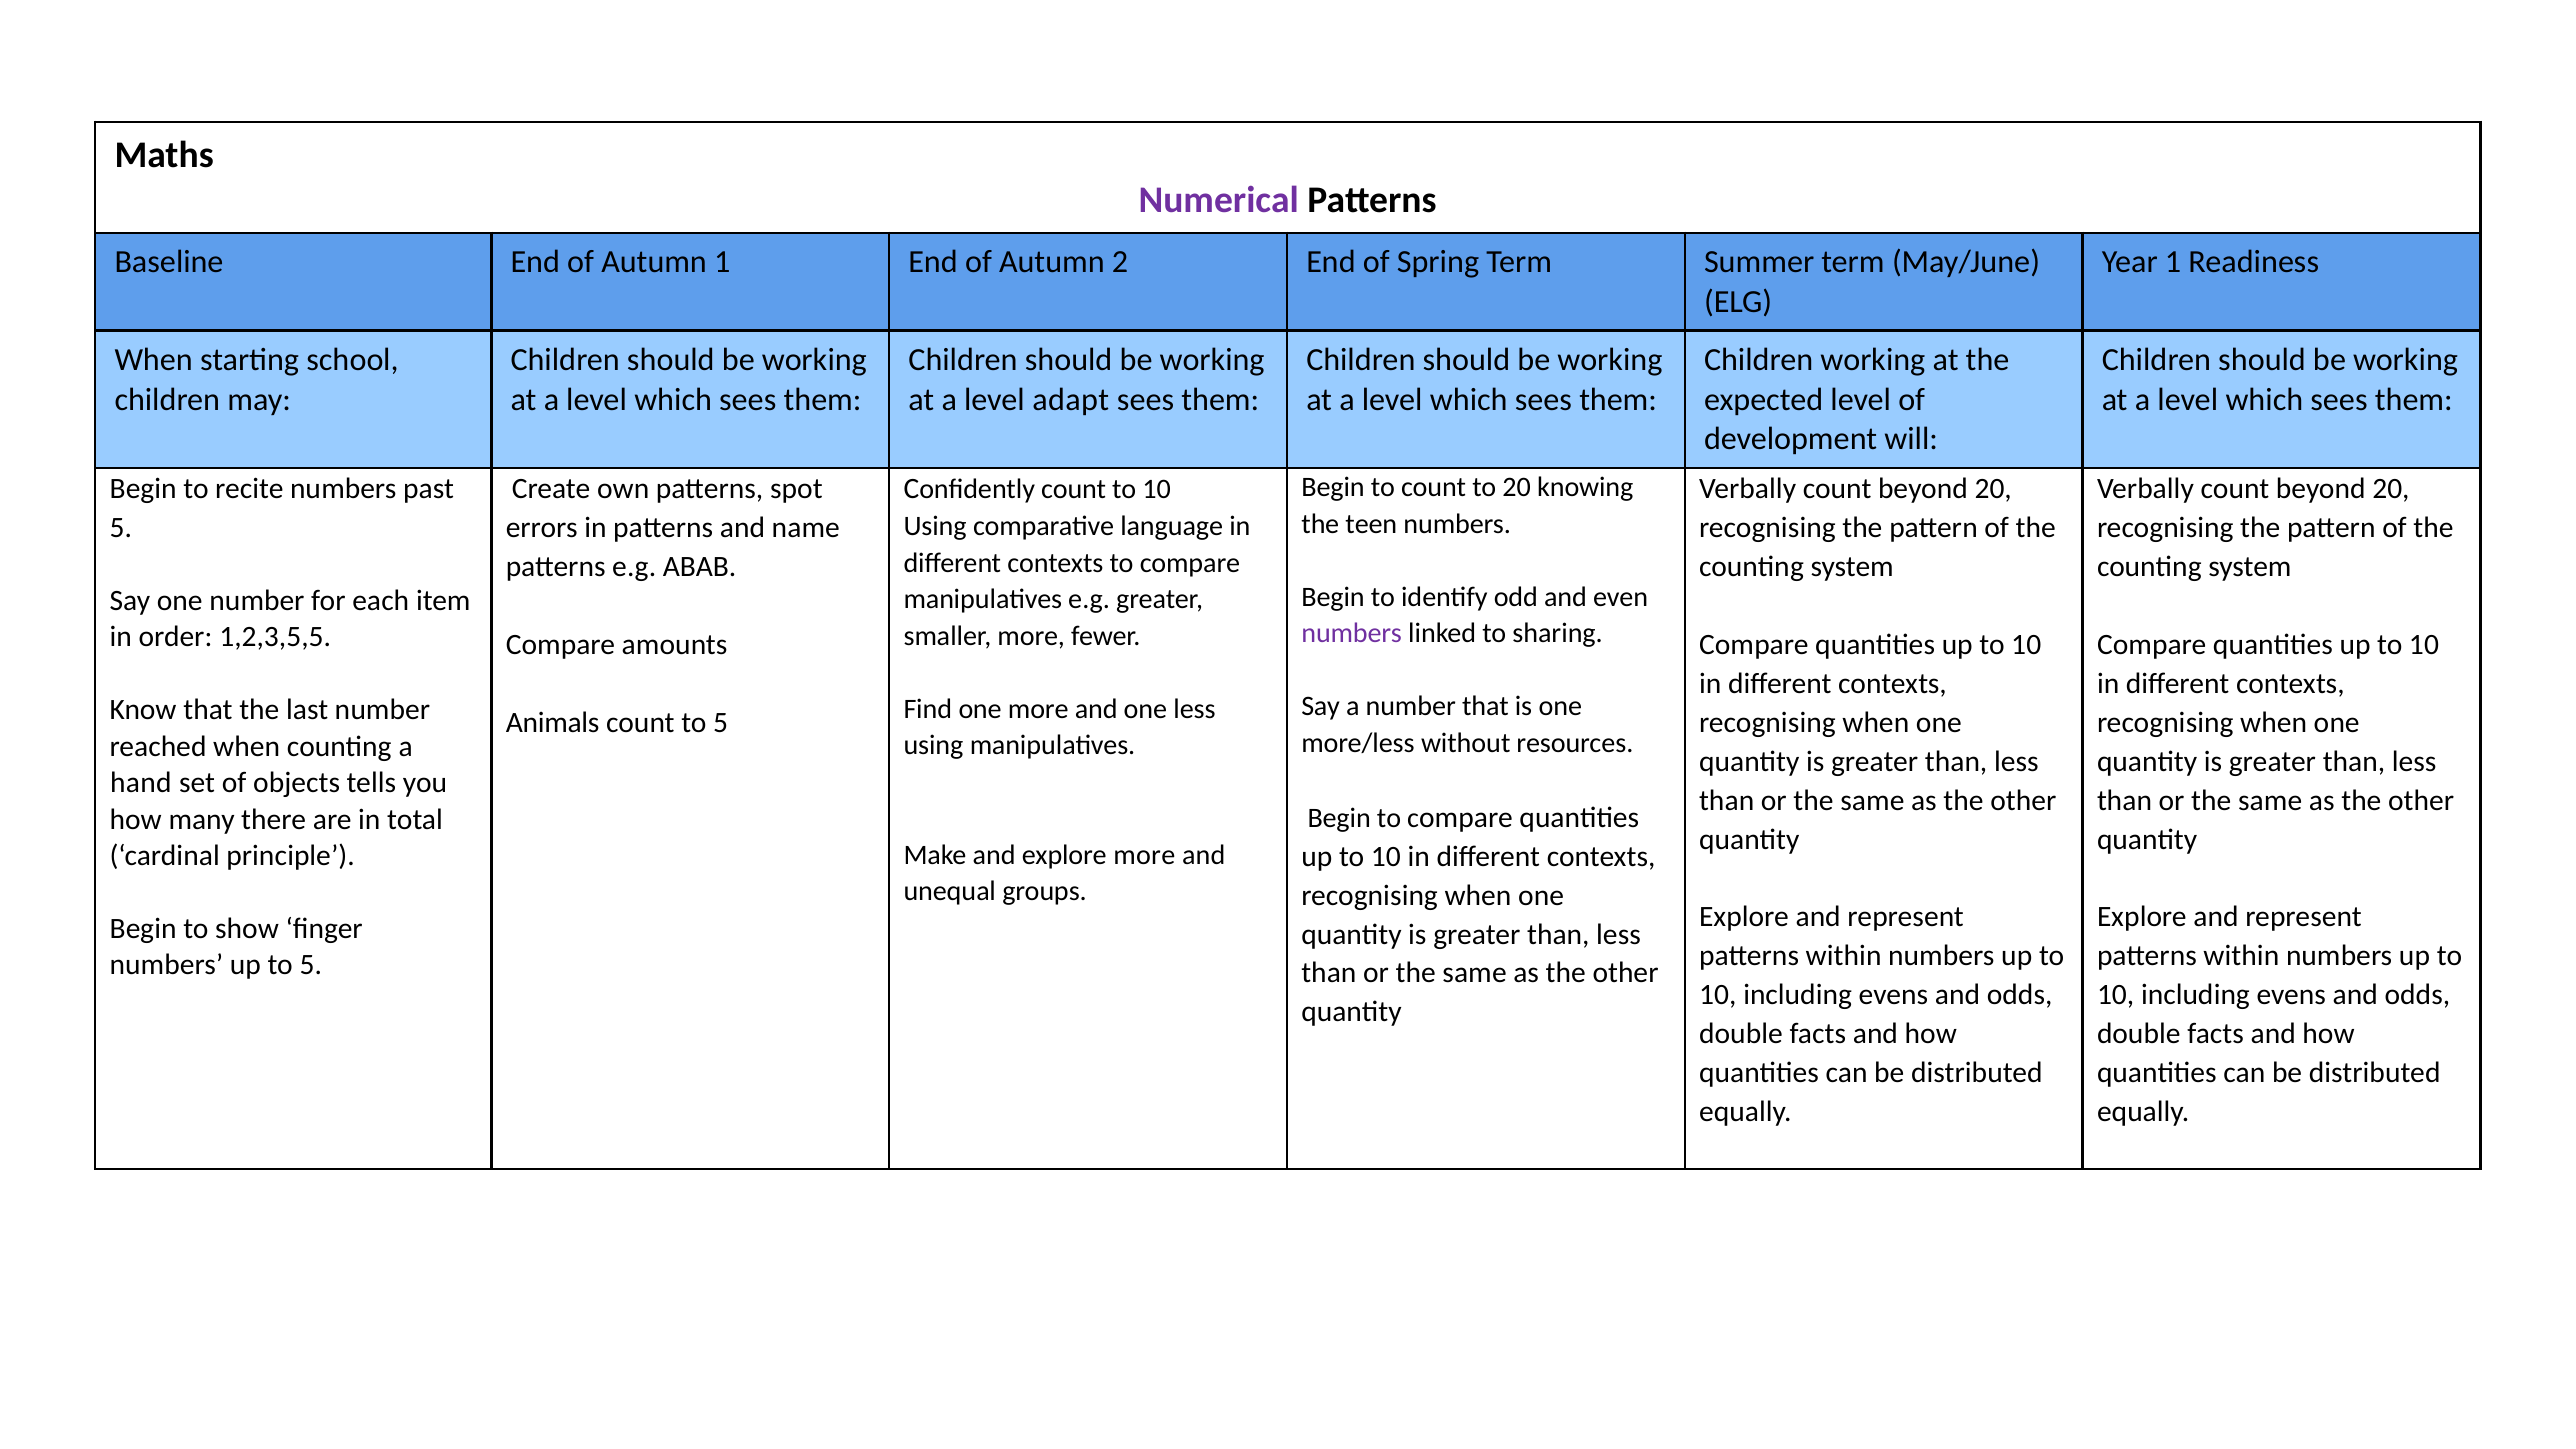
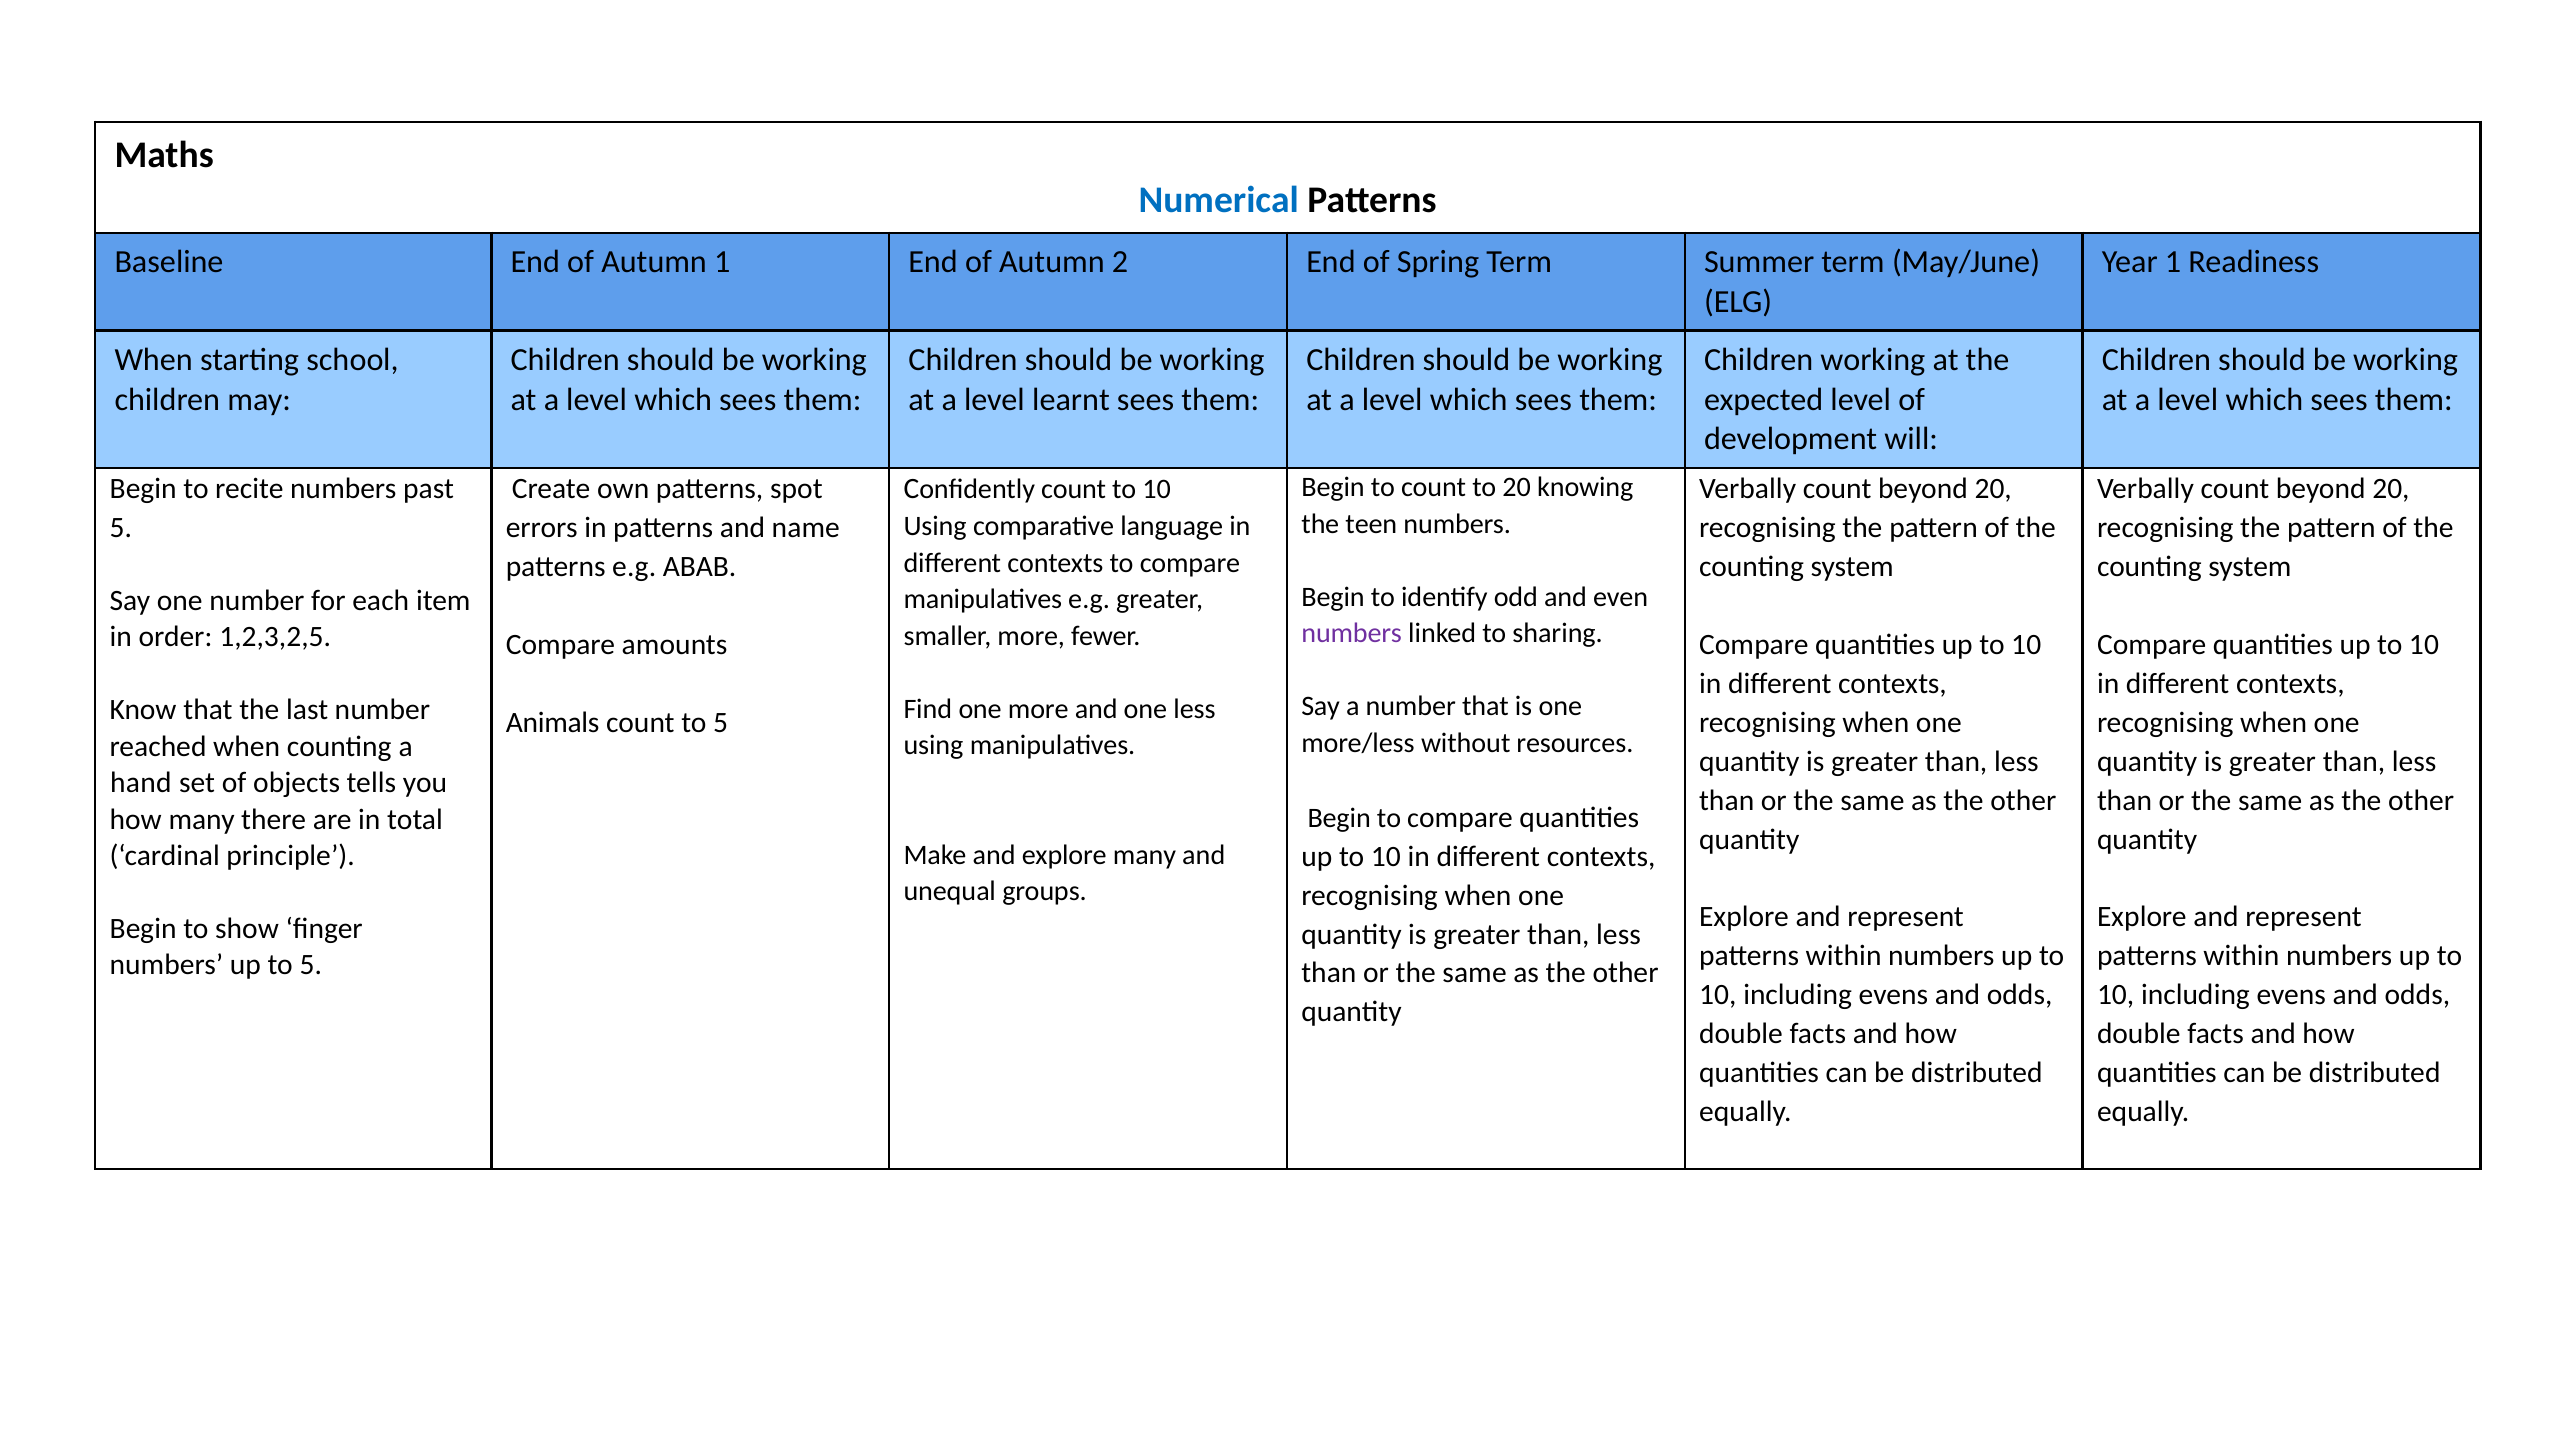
Numerical colour: purple -> blue
adapt: adapt -> learnt
1,2,3,5,5: 1,2,3,5,5 -> 1,2,3,2,5
explore more: more -> many
